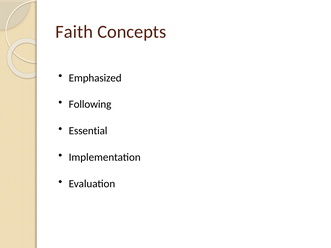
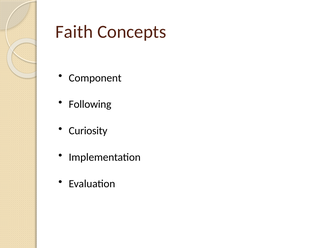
Emphasized: Emphasized -> Component
Essential: Essential -> Curiosity
